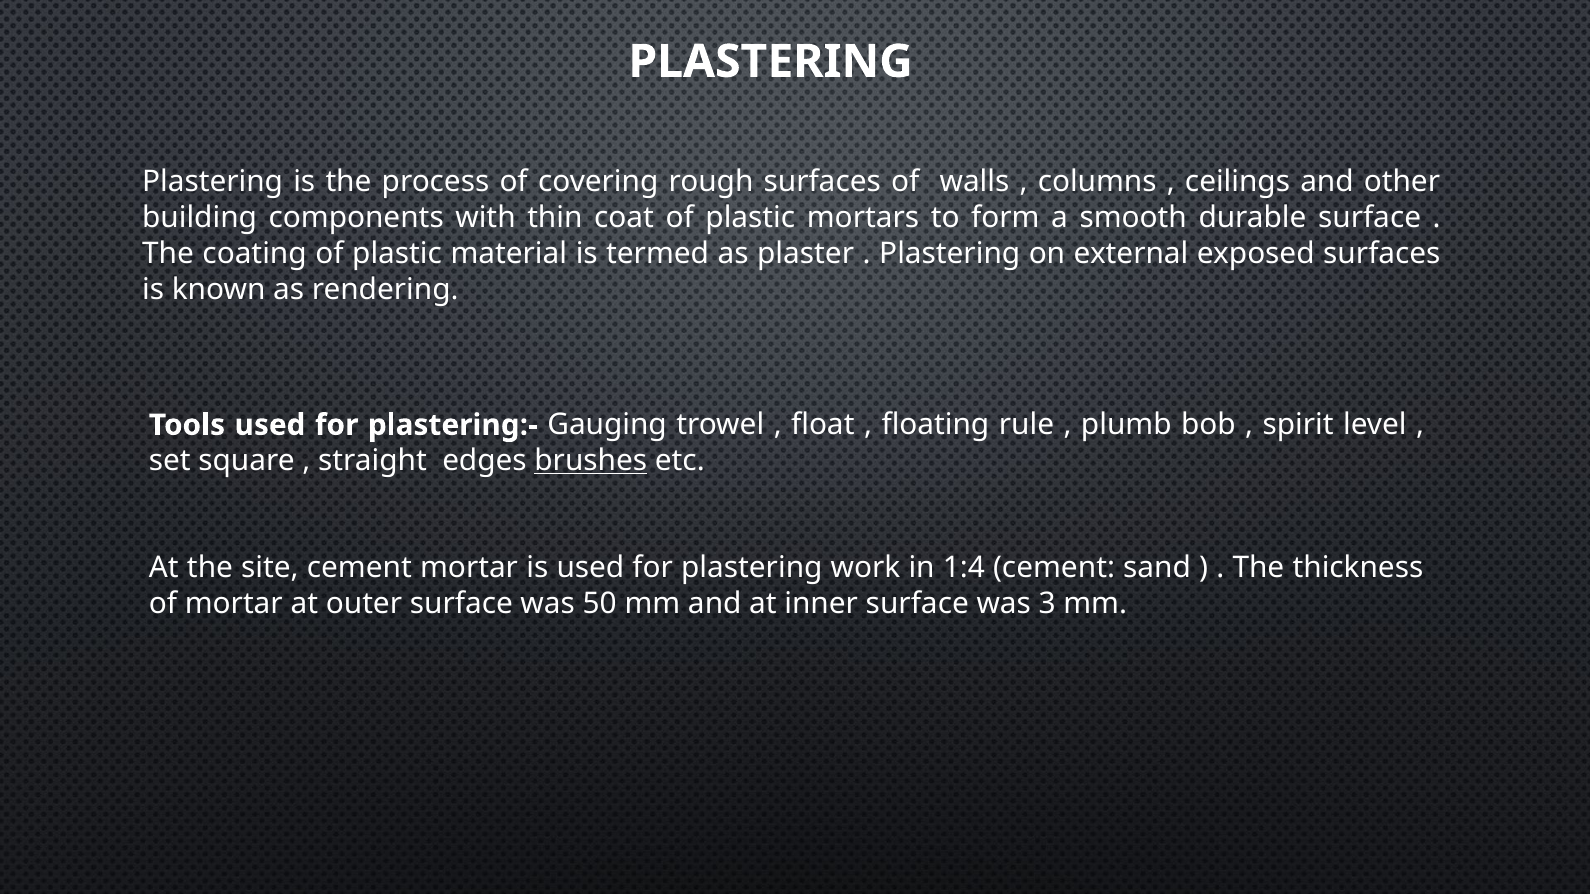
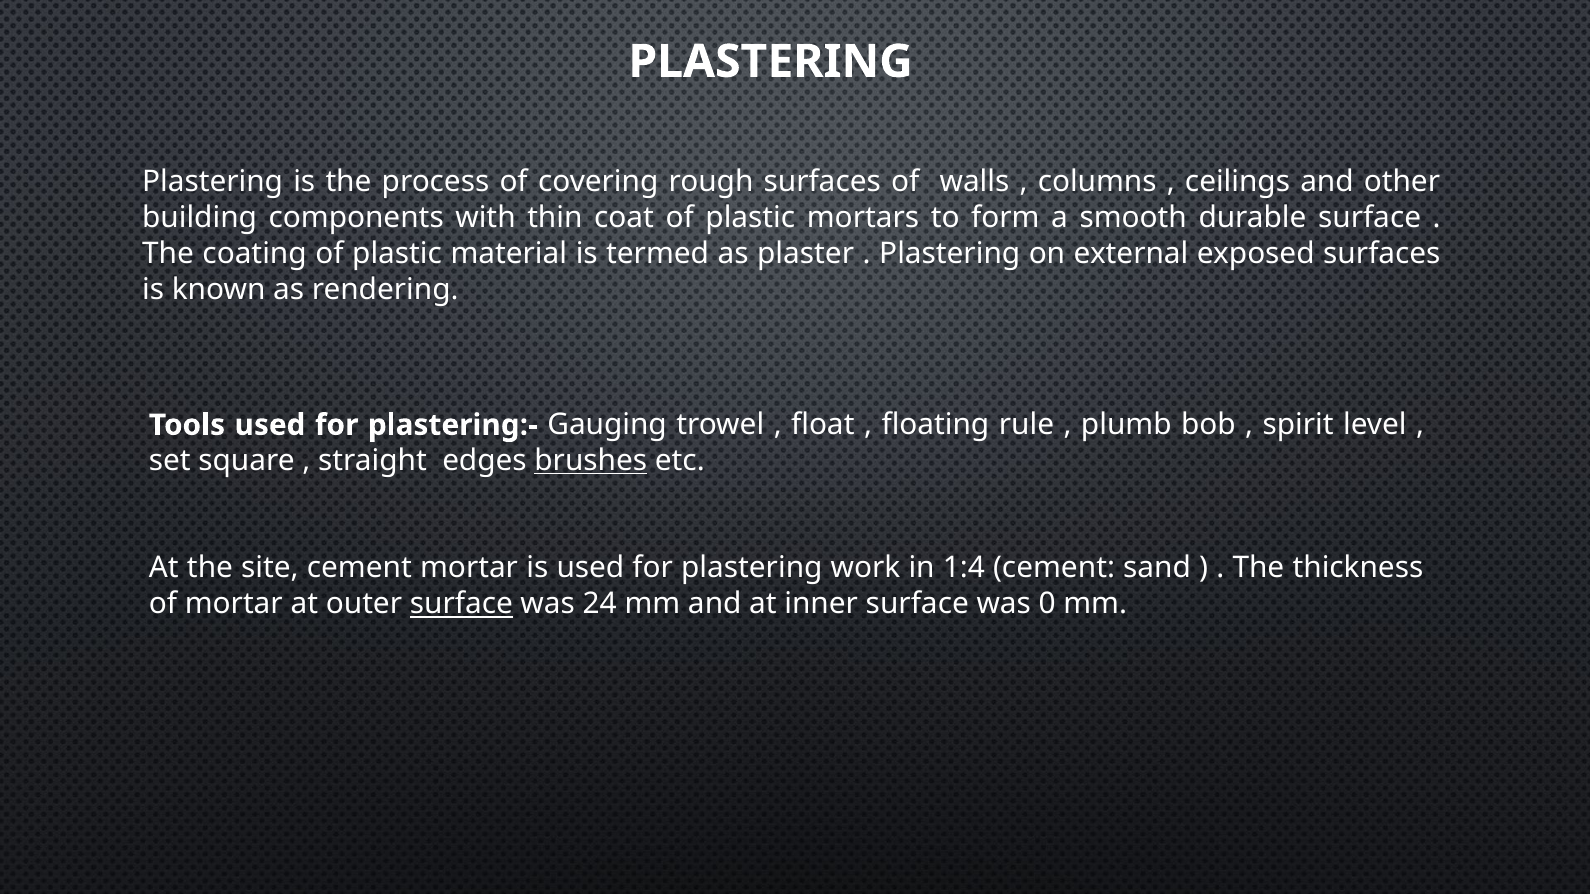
surface at (461, 604) underline: none -> present
50: 50 -> 24
3: 3 -> 0
